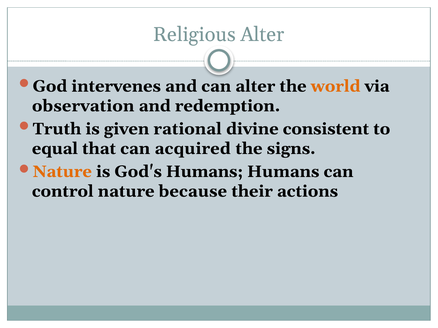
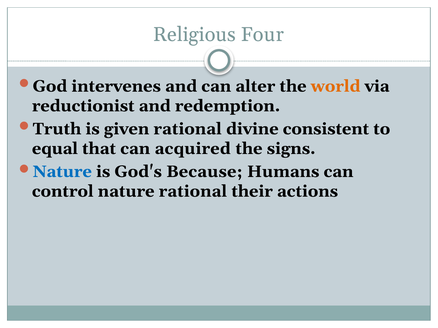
Religious Alter: Alter -> Four
observation: observation -> reductionist
Nature at (62, 172) colour: orange -> blue
God's Humans: Humans -> Because
nature because: because -> rational
